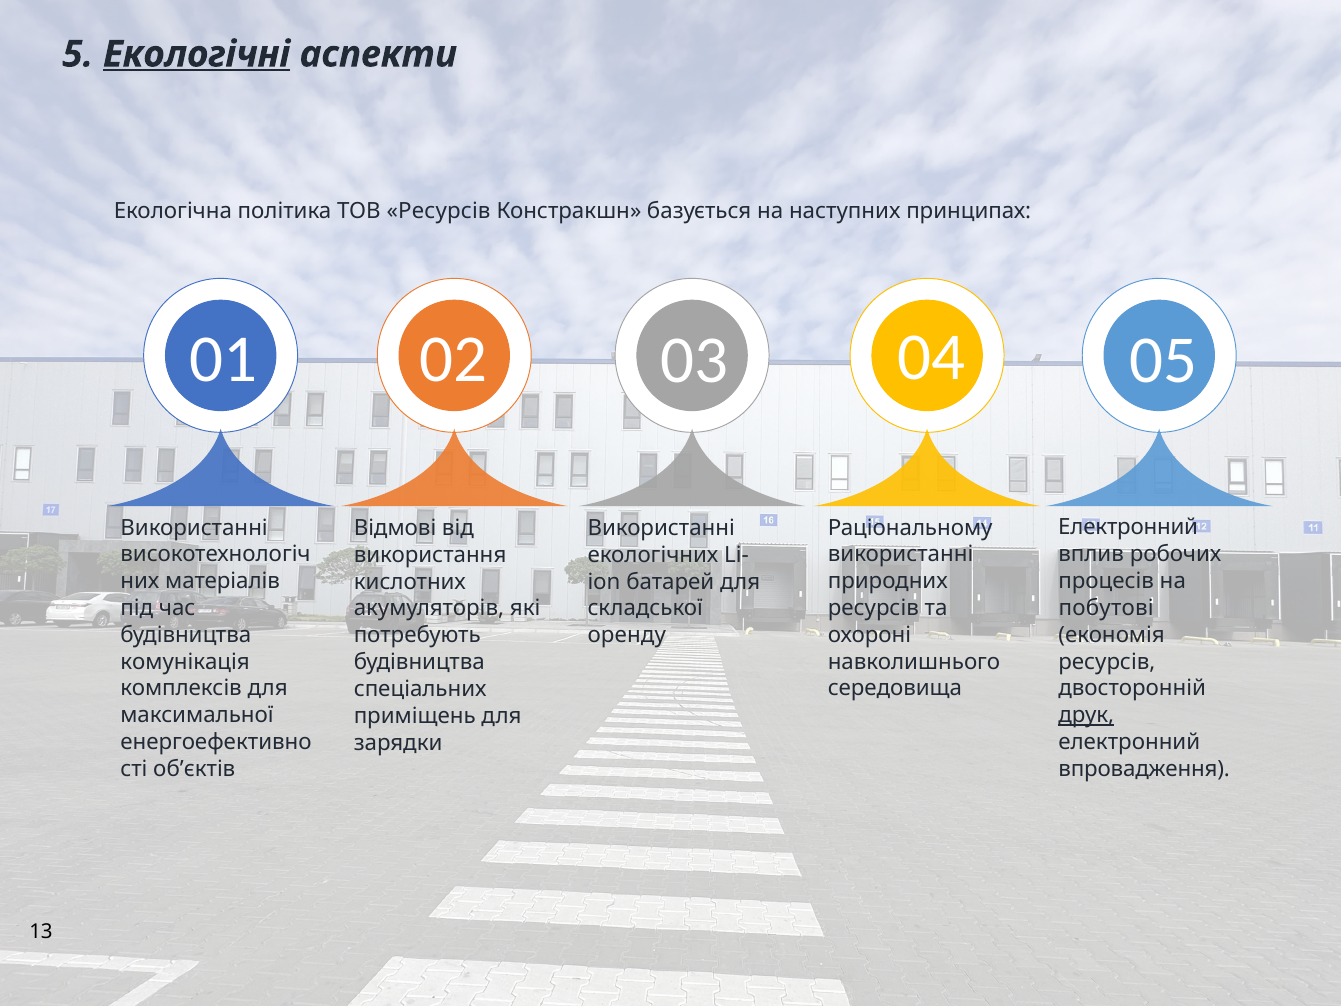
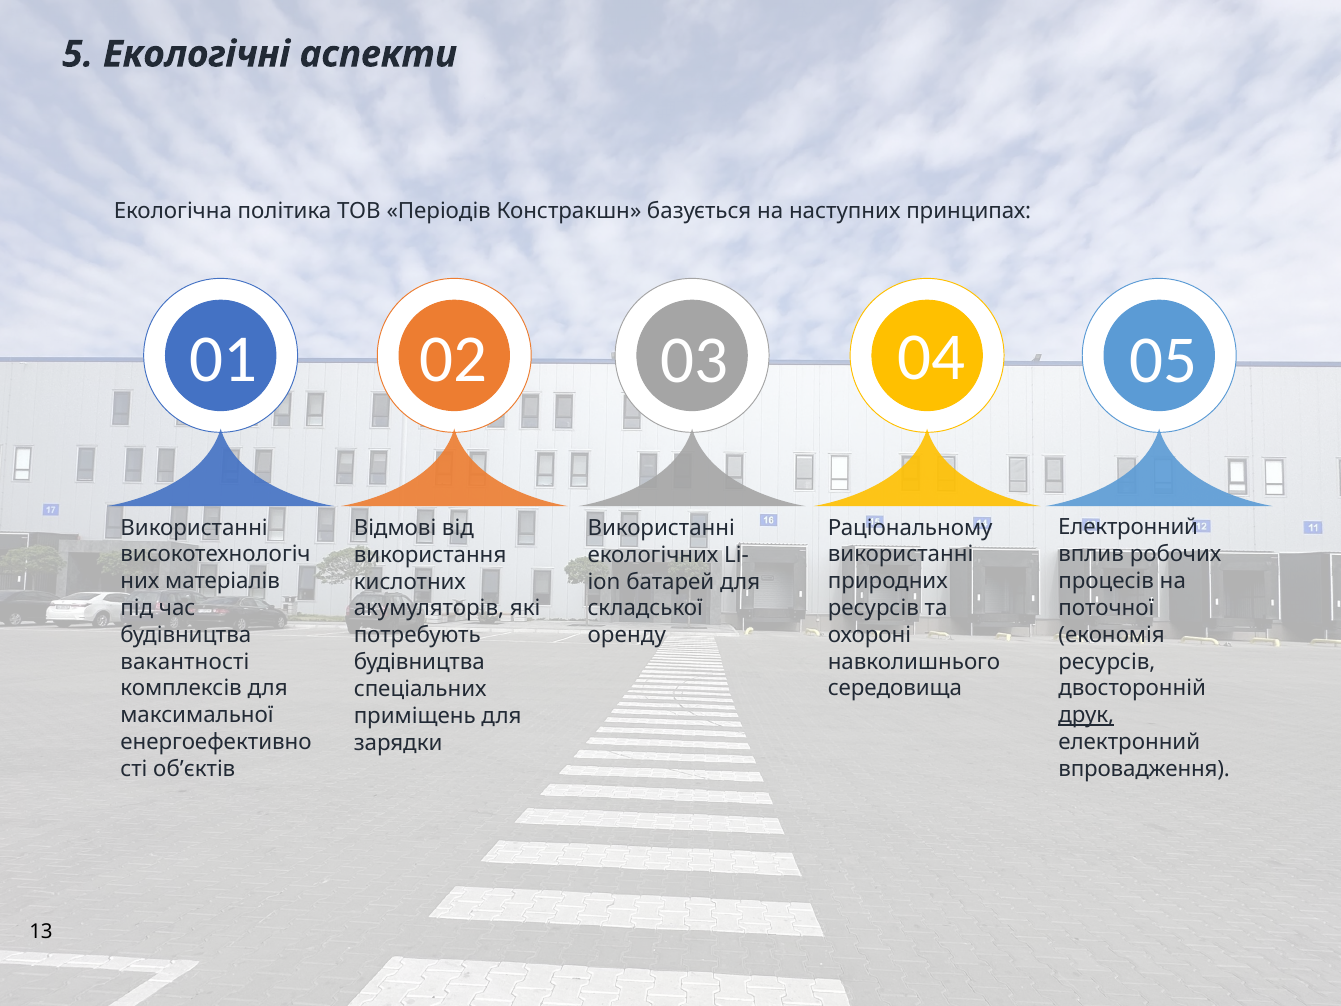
Екологічні underline: present -> none
ТОВ Ресурсів: Ресурсів -> Періодів
побутові: побутові -> поточної
комунікація: комунікація -> вакантності
